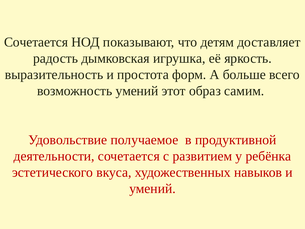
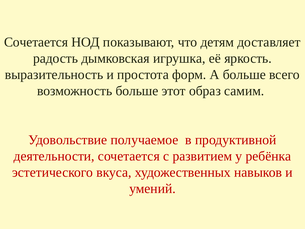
возможность умений: умений -> больше
